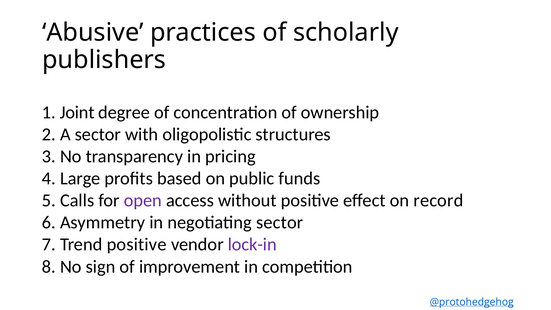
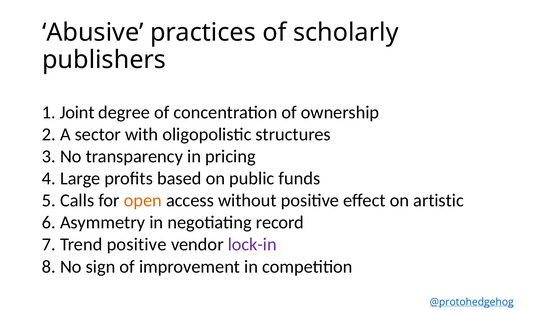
open colour: purple -> orange
record: record -> artistic
negotiating sector: sector -> record
